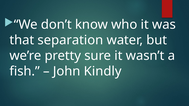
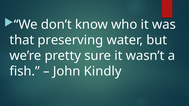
separation: separation -> preserving
